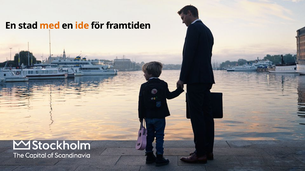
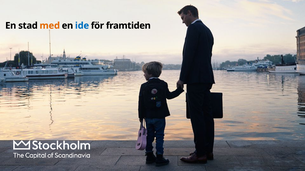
ide colour: orange -> blue
